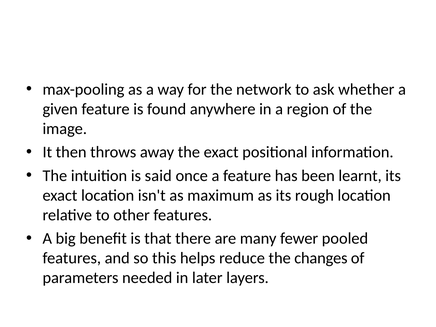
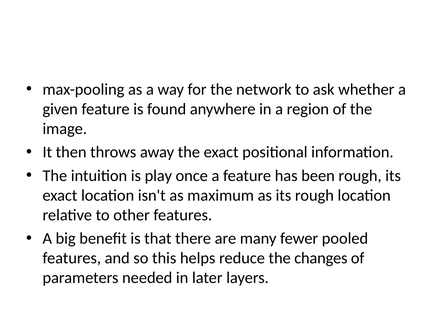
said: said -> play
been learnt: learnt -> rough
